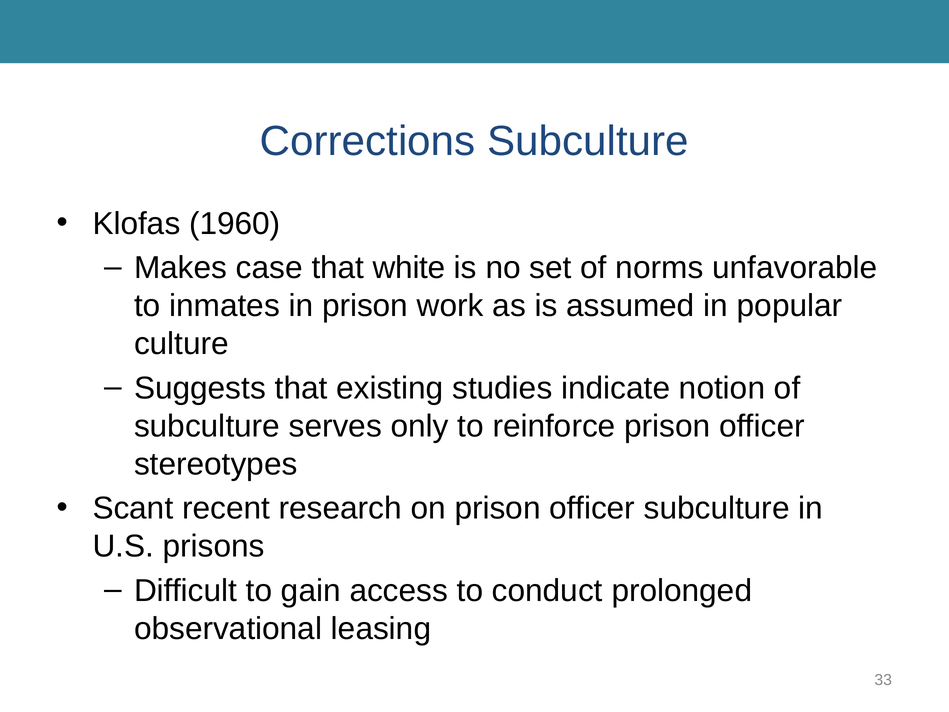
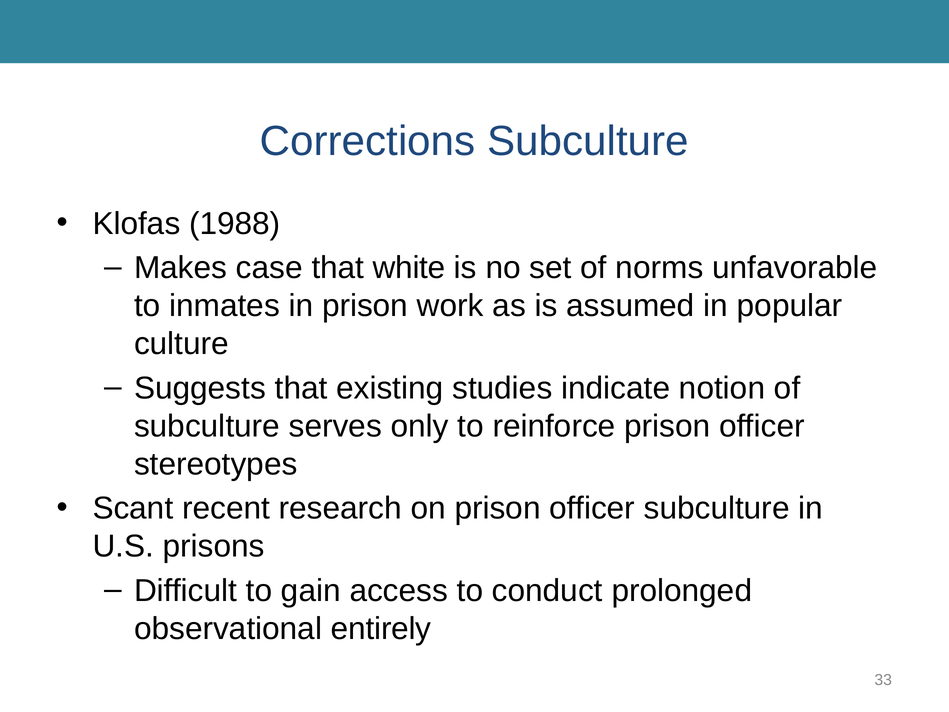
1960: 1960 -> 1988
leasing: leasing -> entirely
